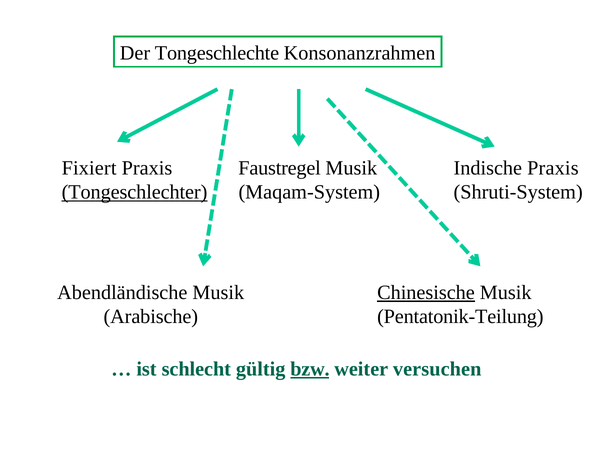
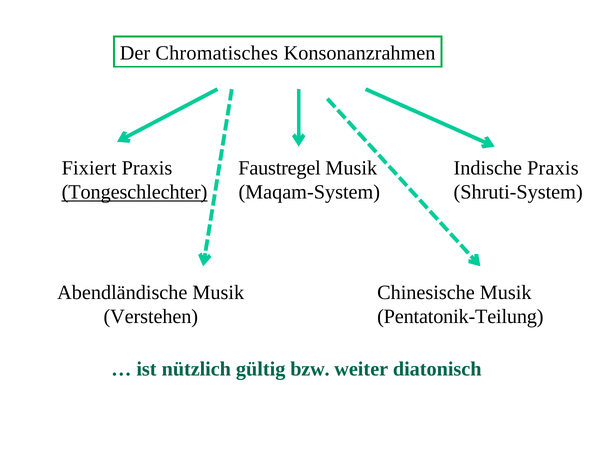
Tongeschlechte: Tongeschlechte -> Chromatisches
Chinesische underline: present -> none
Arabische: Arabische -> Verstehen
schlecht: schlecht -> nützlich
bzw underline: present -> none
versuchen: versuchen -> diatonisch
